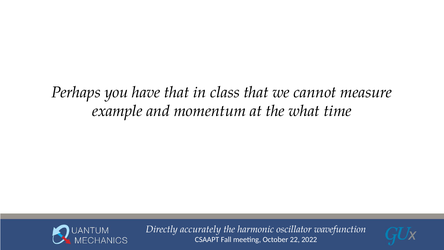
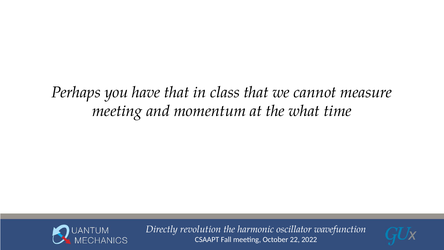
example at (117, 111): example -> meeting
accurately: accurately -> revolution
